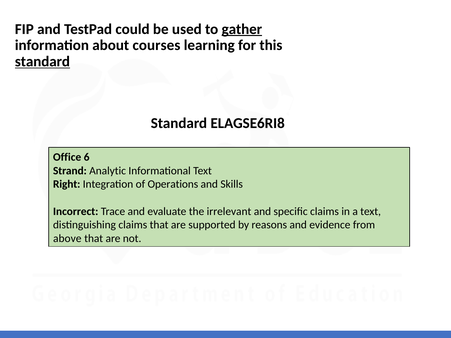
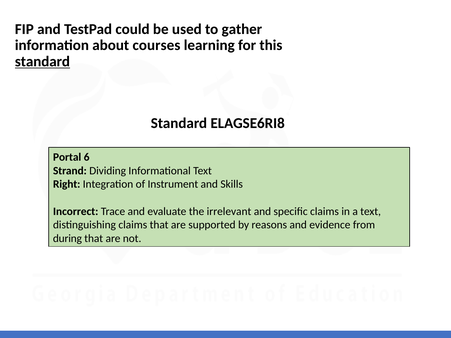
gather underline: present -> none
Office: Office -> Portal
Analytic: Analytic -> Dividing
Operations: Operations -> Instrument
above: above -> during
